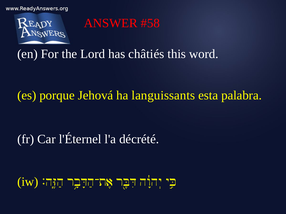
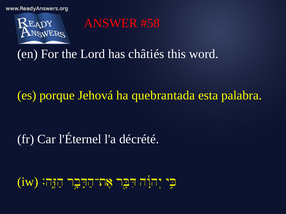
languissants: languissants -> quebrantada
